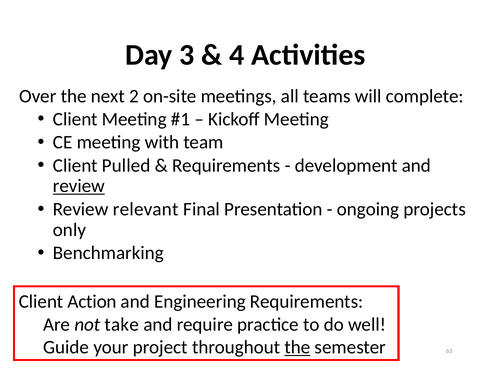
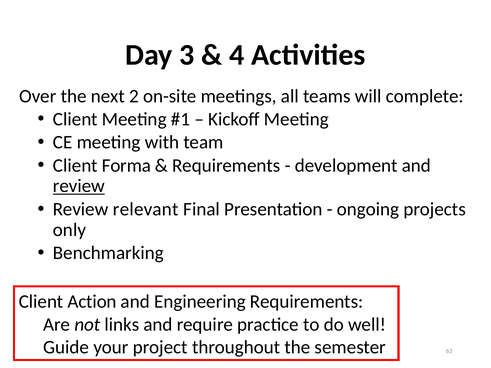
Pulled: Pulled -> Forma
take: take -> links
the at (297, 348) underline: present -> none
